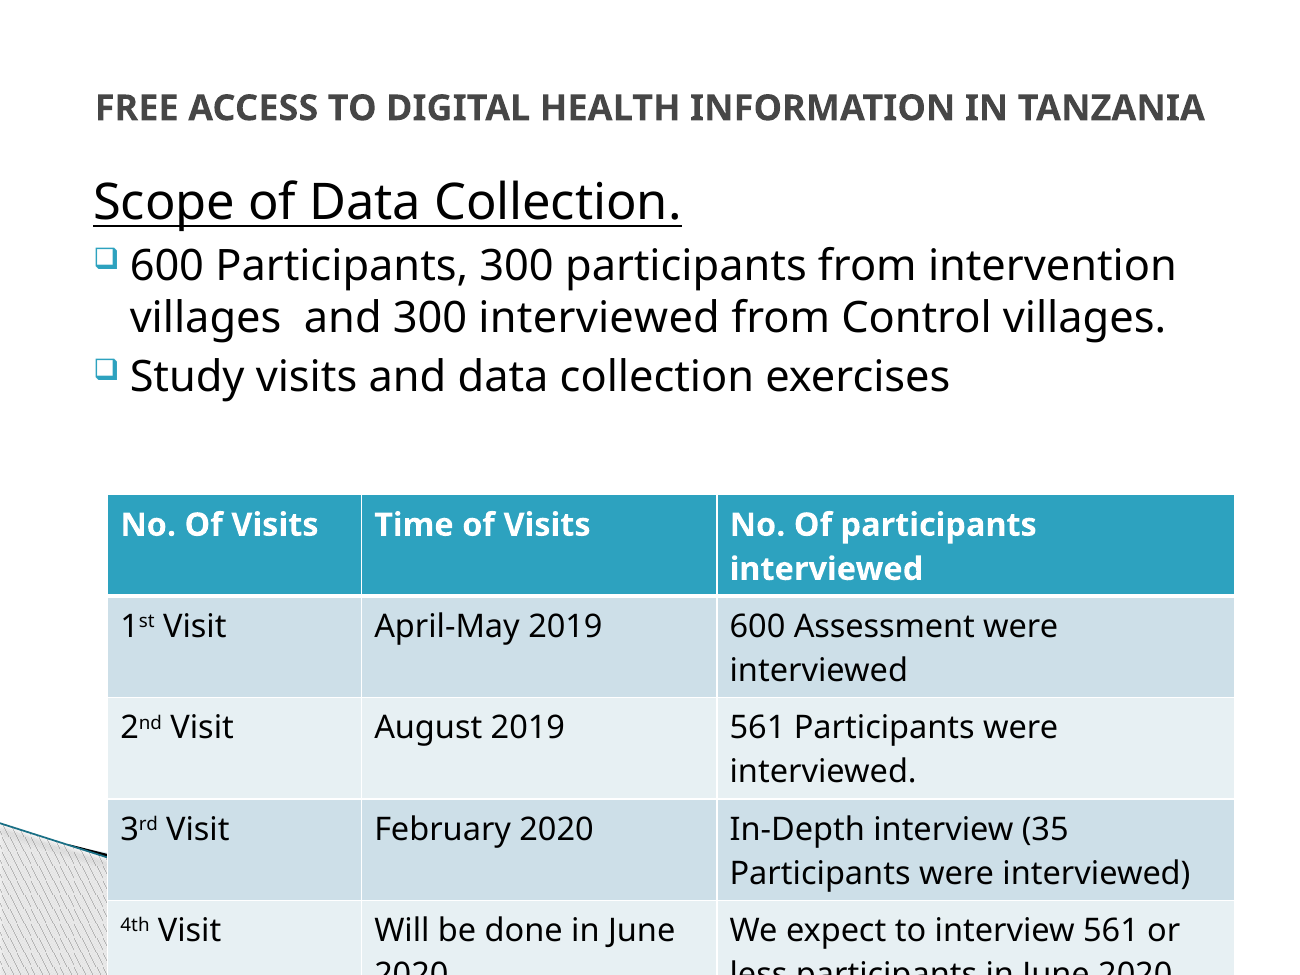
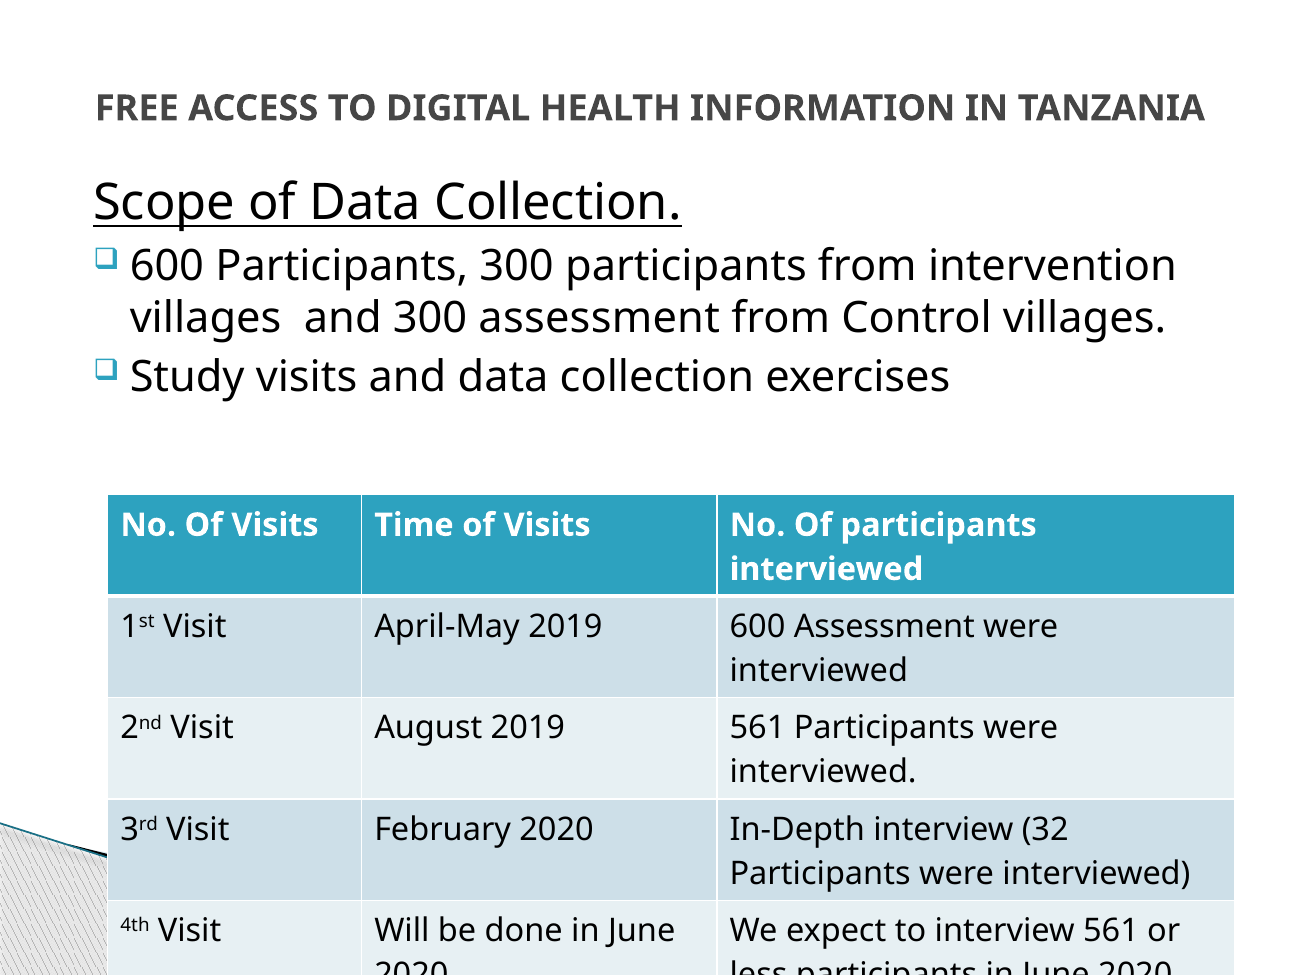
300 interviewed: interviewed -> assessment
35: 35 -> 32
